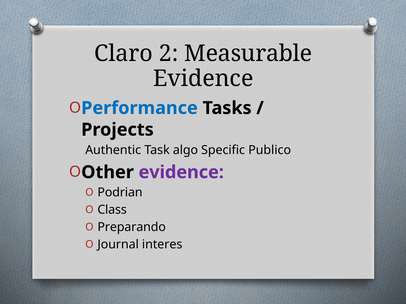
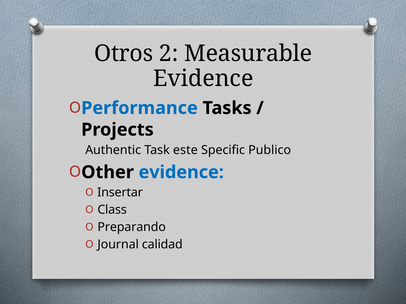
Claro: Claro -> Otros
algo: algo -> este
evidence at (181, 173) colour: purple -> blue
Podrian: Podrian -> Insertar
interes: interes -> calidad
